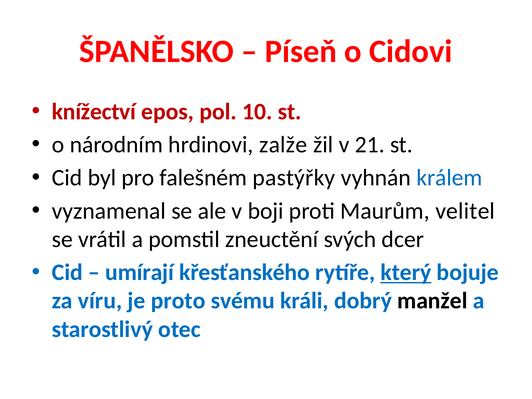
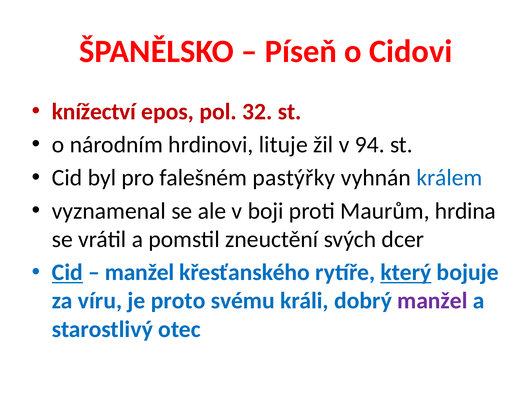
10: 10 -> 32
zalže: zalže -> lituje
21: 21 -> 94
velitel: velitel -> hrdina
Cid at (67, 272) underline: none -> present
umírají at (140, 272): umírají -> manžel
manžel at (432, 301) colour: black -> purple
